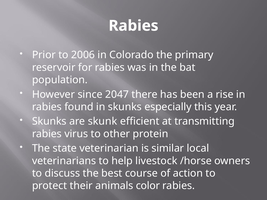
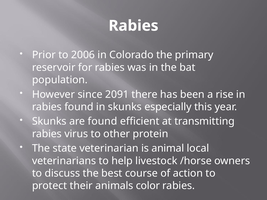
2047: 2047 -> 2091
are skunk: skunk -> found
similar: similar -> animal
